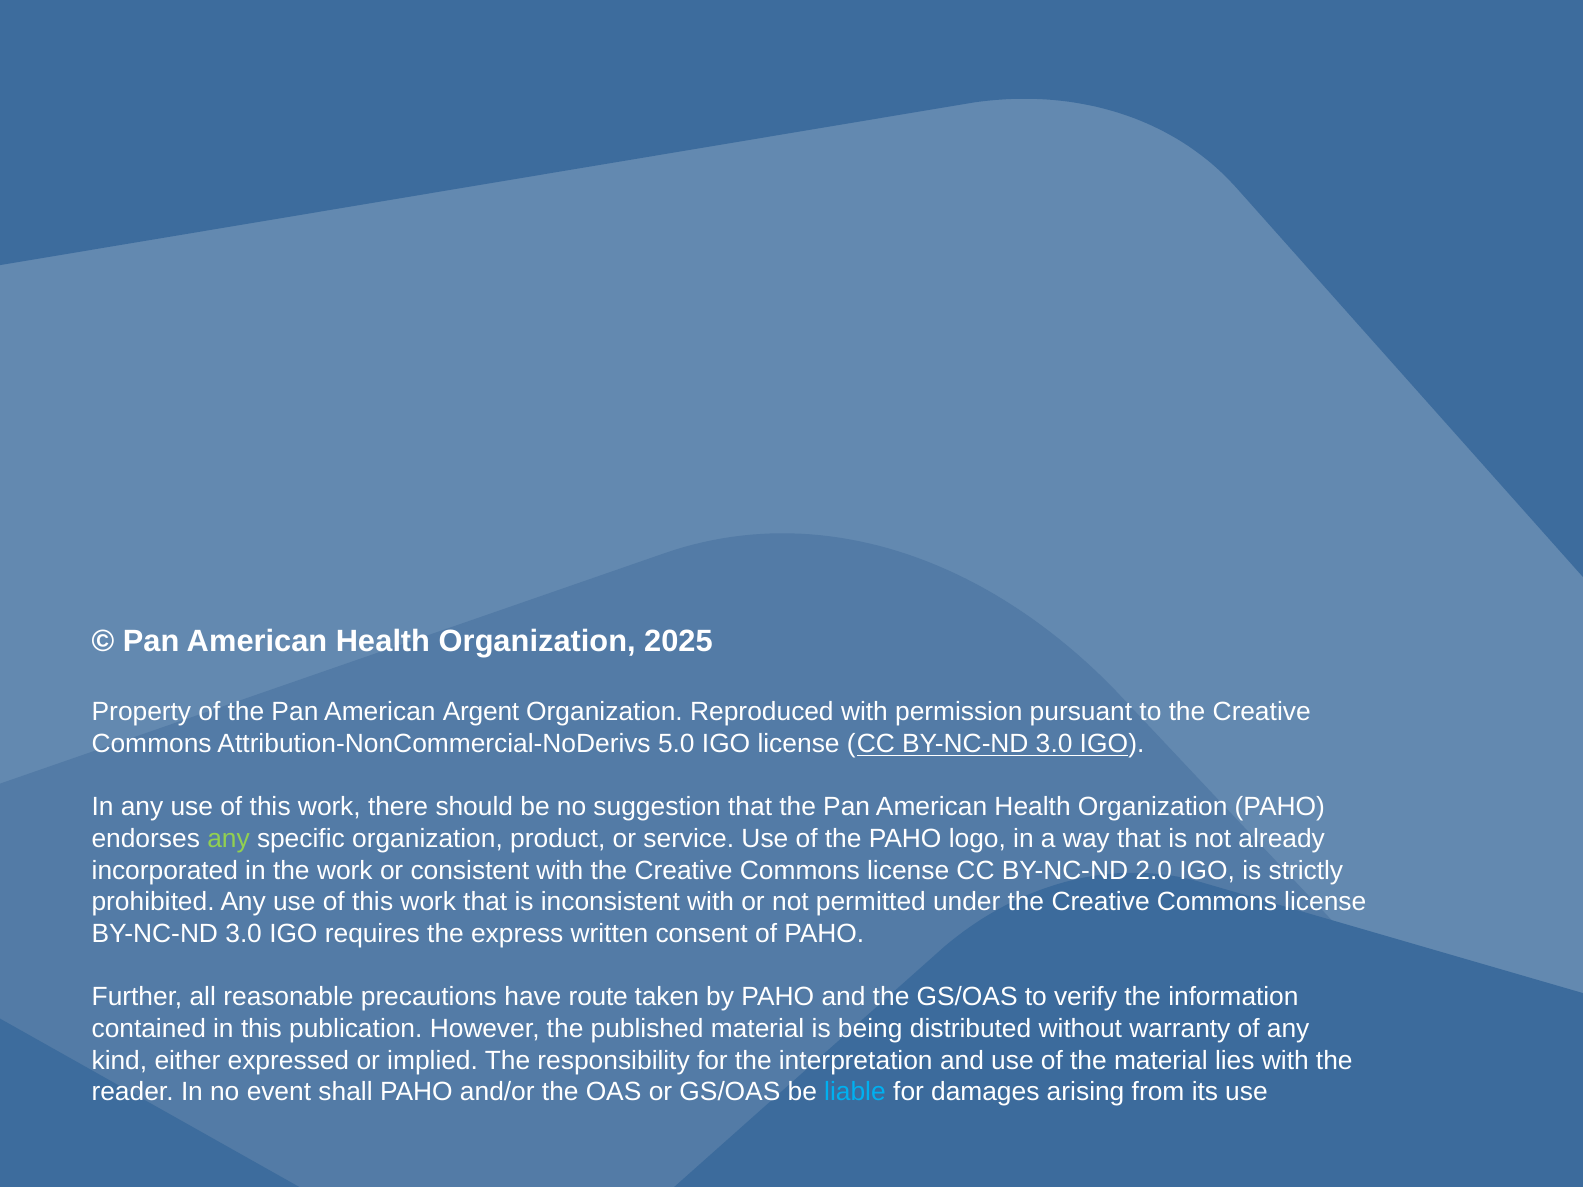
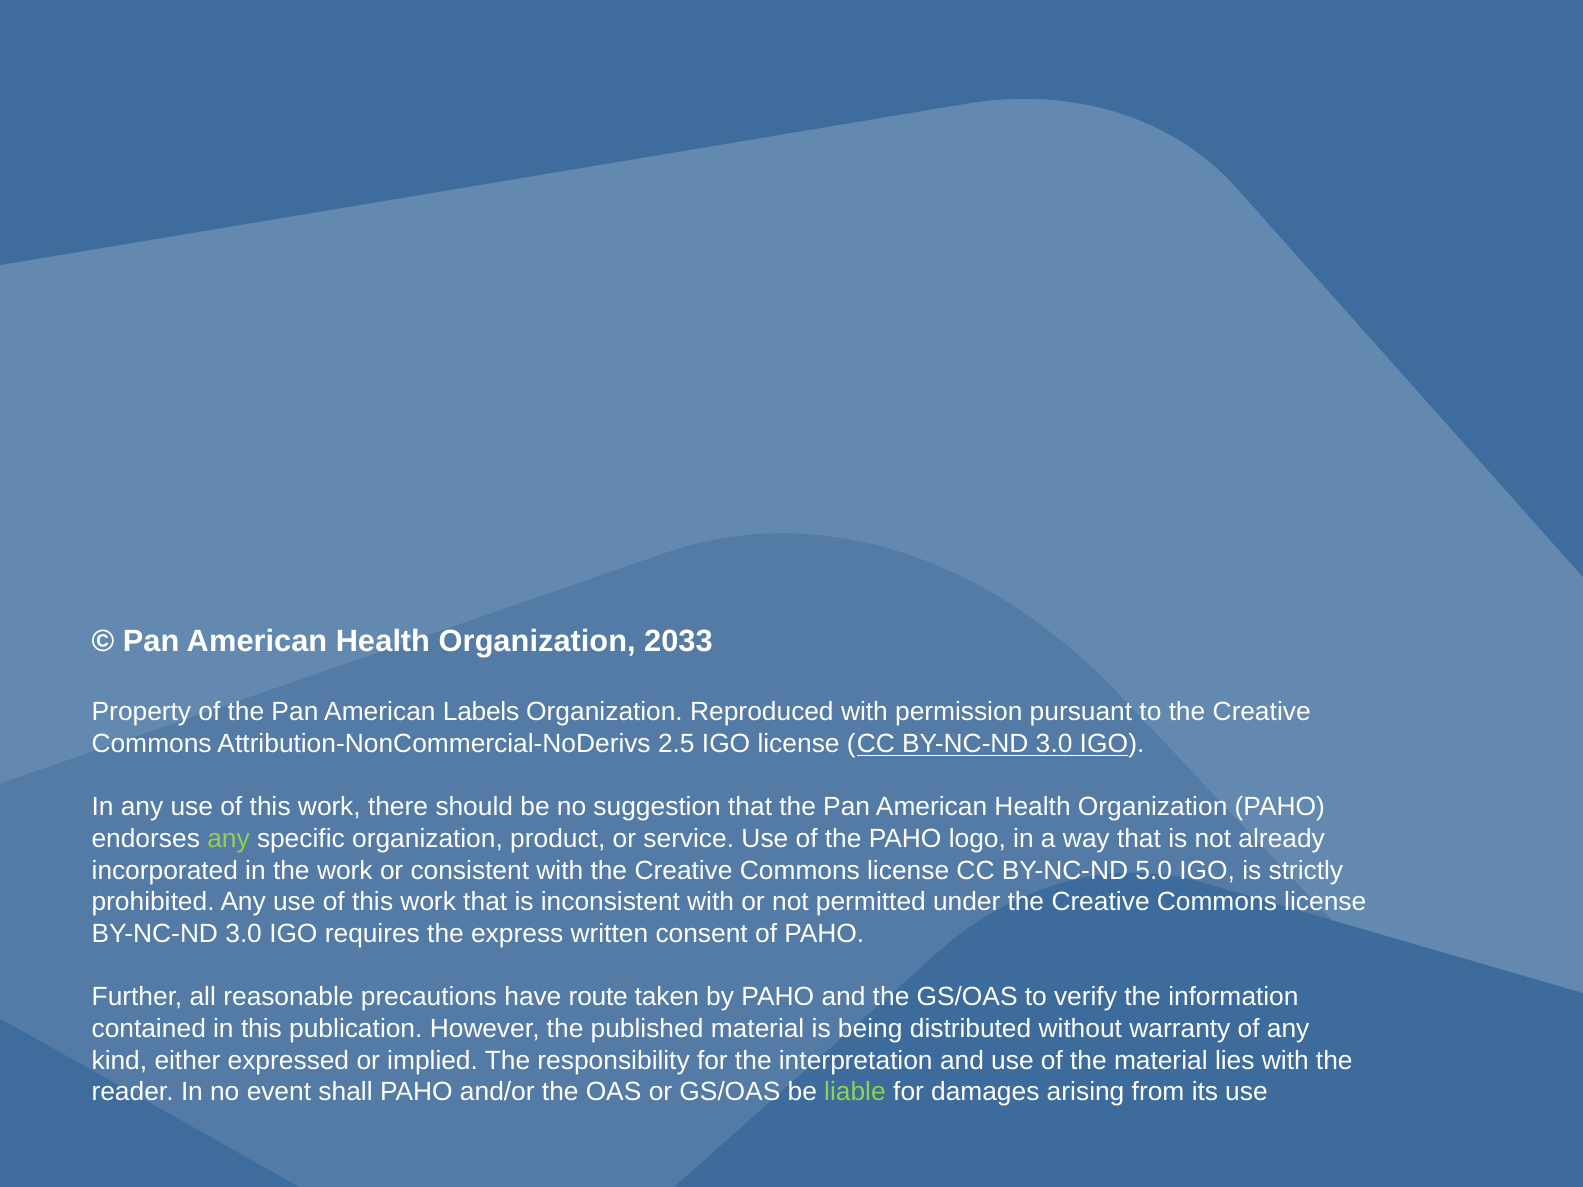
2025: 2025 -> 2033
Argent: Argent -> Labels
5.0: 5.0 -> 2.5
2.0: 2.0 -> 5.0
liable colour: light blue -> light green
